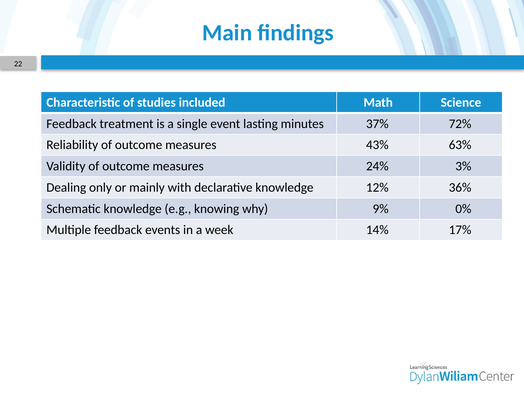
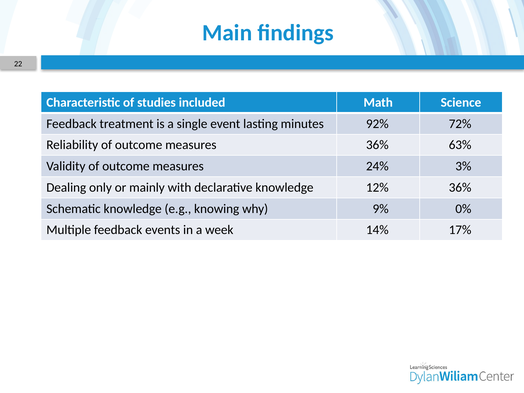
37%: 37% -> 92%
measures 43%: 43% -> 36%
